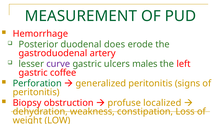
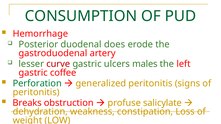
MEASUREMENT: MEASUREMENT -> CONSUMPTION
curve colour: purple -> red
Biopsy: Biopsy -> Breaks
localized: localized -> salicylate
